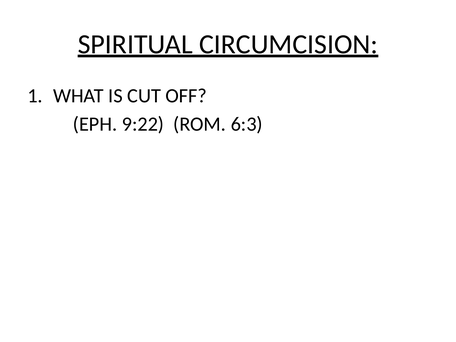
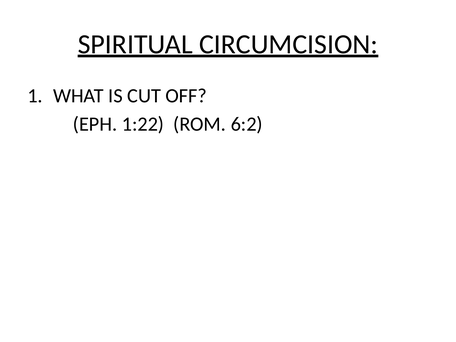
9:22: 9:22 -> 1:22
6:3: 6:3 -> 6:2
